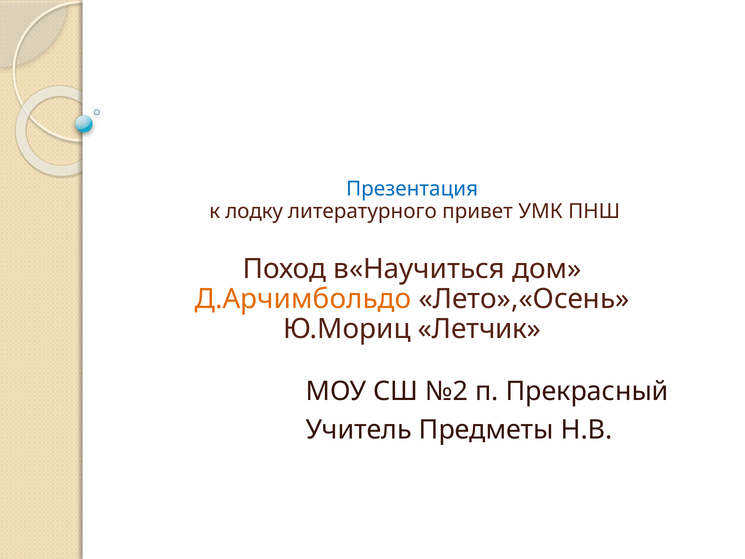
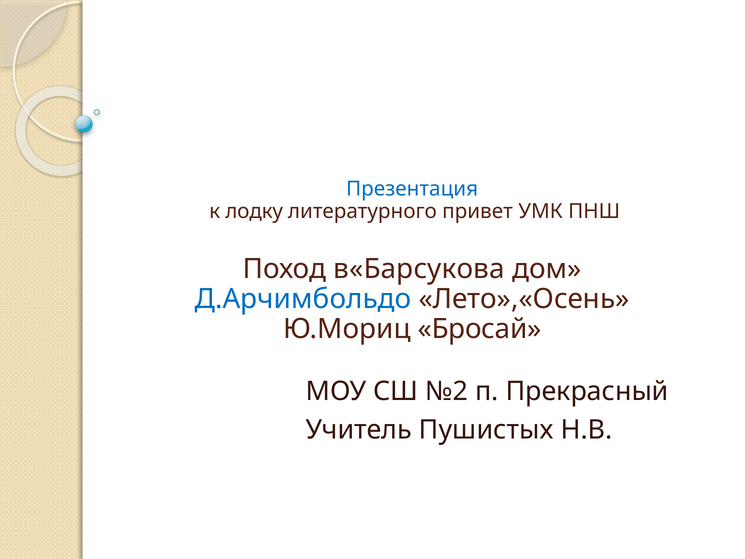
в«Научиться: в«Научиться -> в«Барсукова
Д.Арчимбольдо colour: orange -> blue
Летчик: Летчик -> Бросай
Предметы: Предметы -> Пушистых
